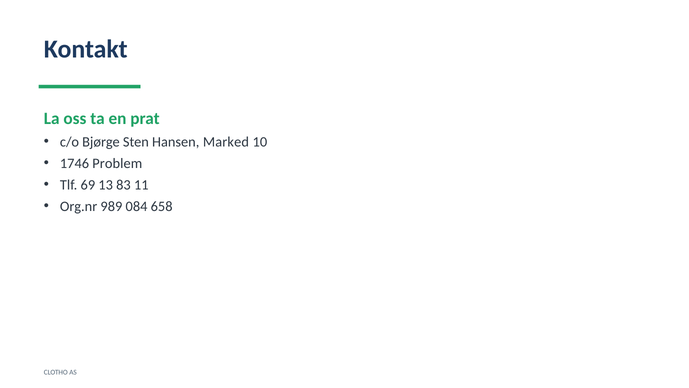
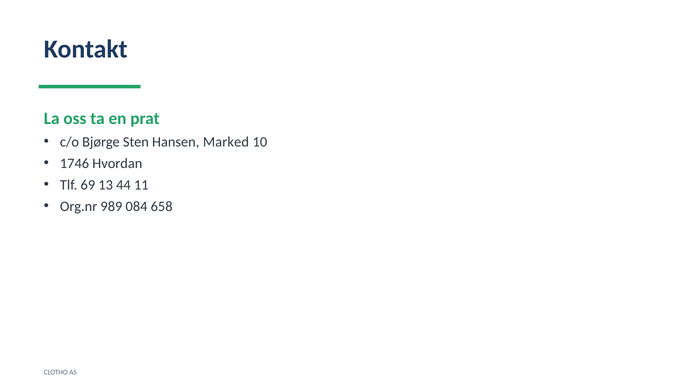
Problem: Problem -> Hvordan
83: 83 -> 44
